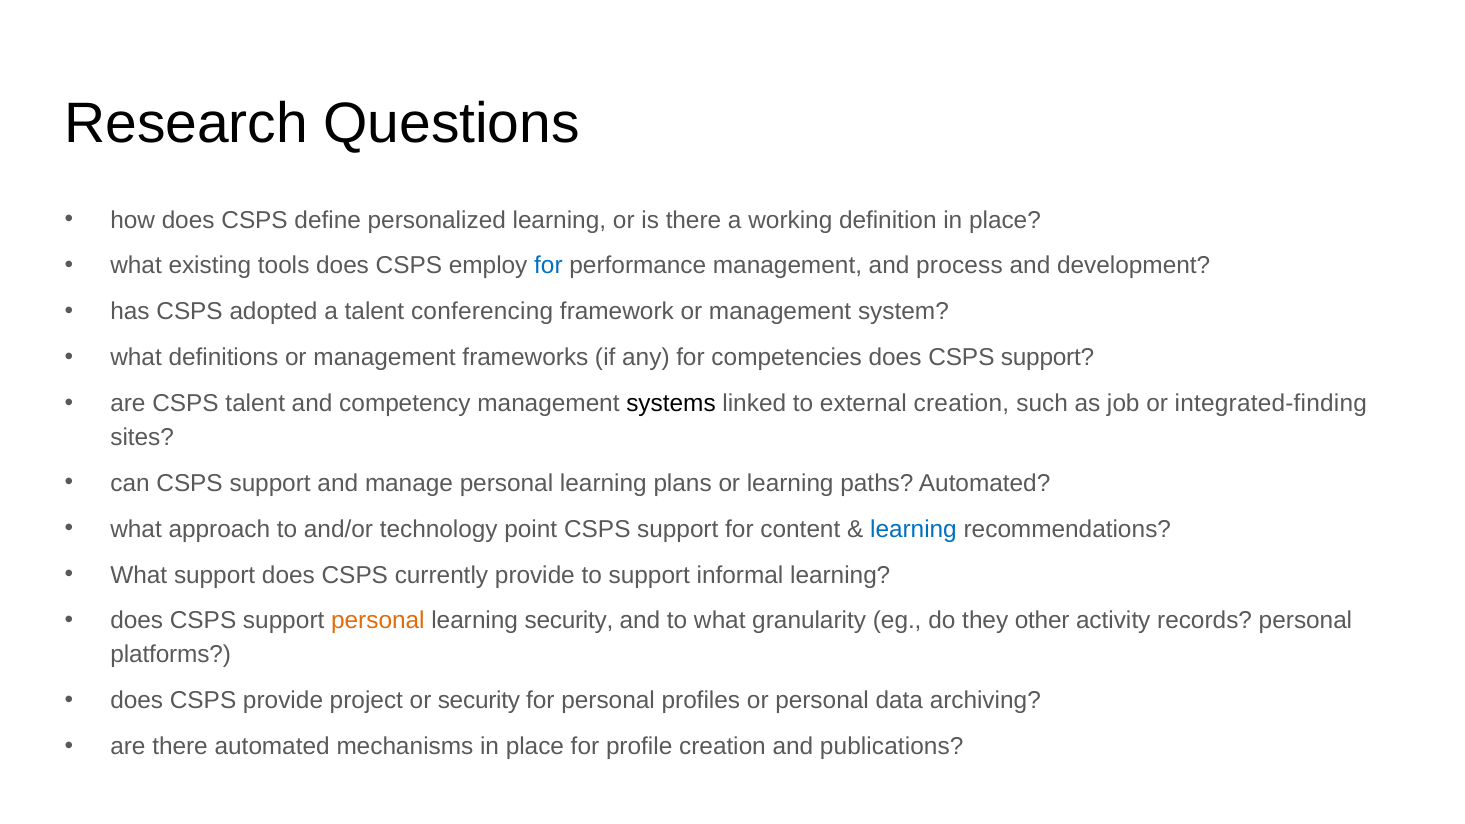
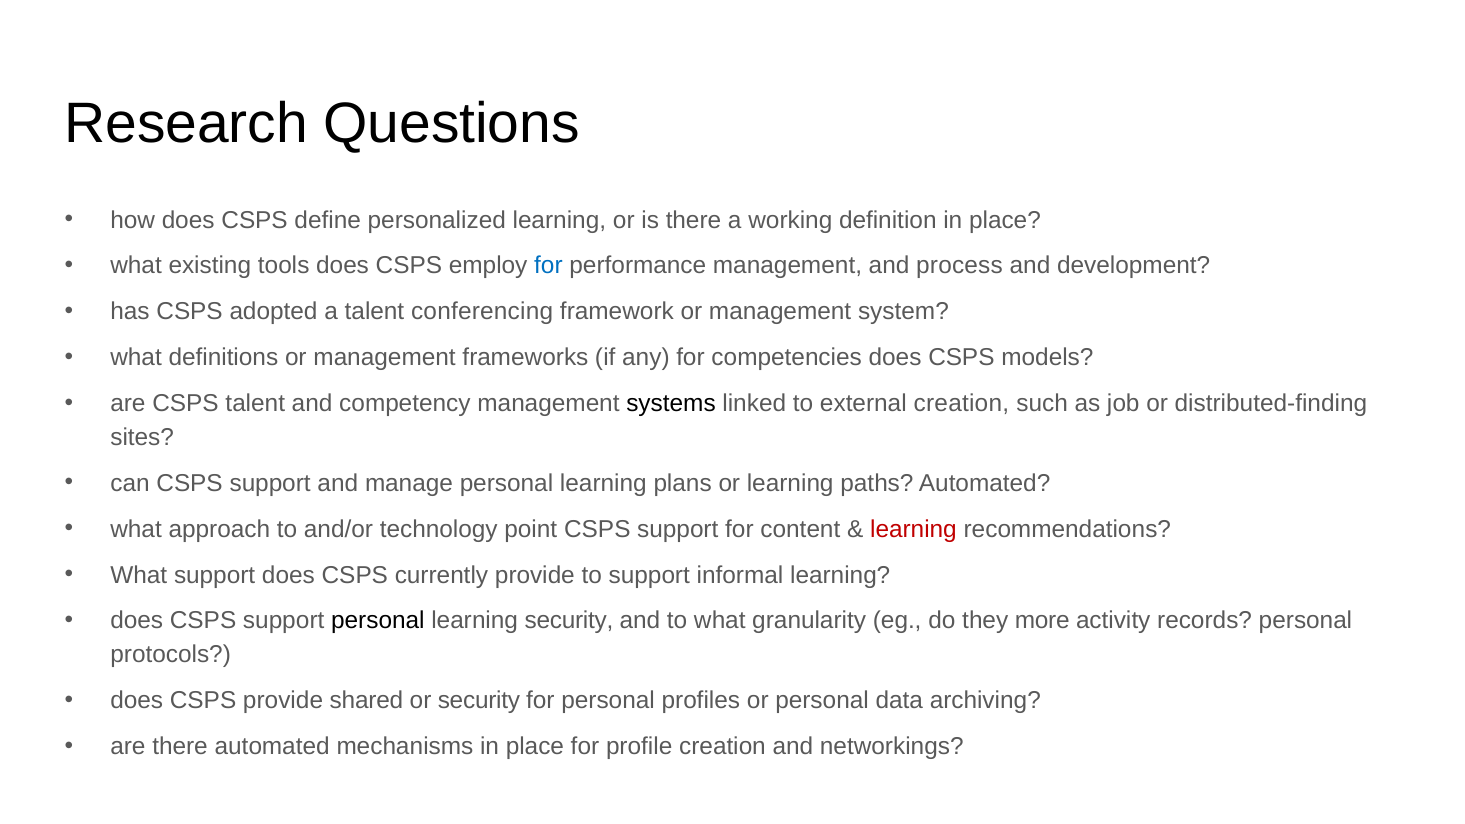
competencies does CSPS support: support -> models
integrated-finding: integrated-finding -> distributed-finding
learning at (913, 529) colour: blue -> red
personal at (378, 621) colour: orange -> black
other: other -> more
platforms: platforms -> protocols
project: project -> shared
publications: publications -> networkings
